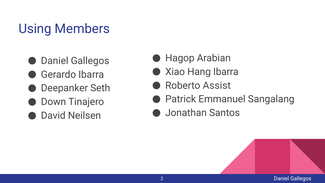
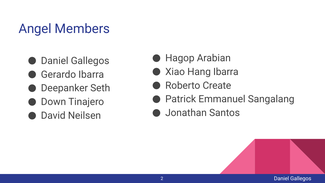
Using: Using -> Angel
Assist: Assist -> Create
